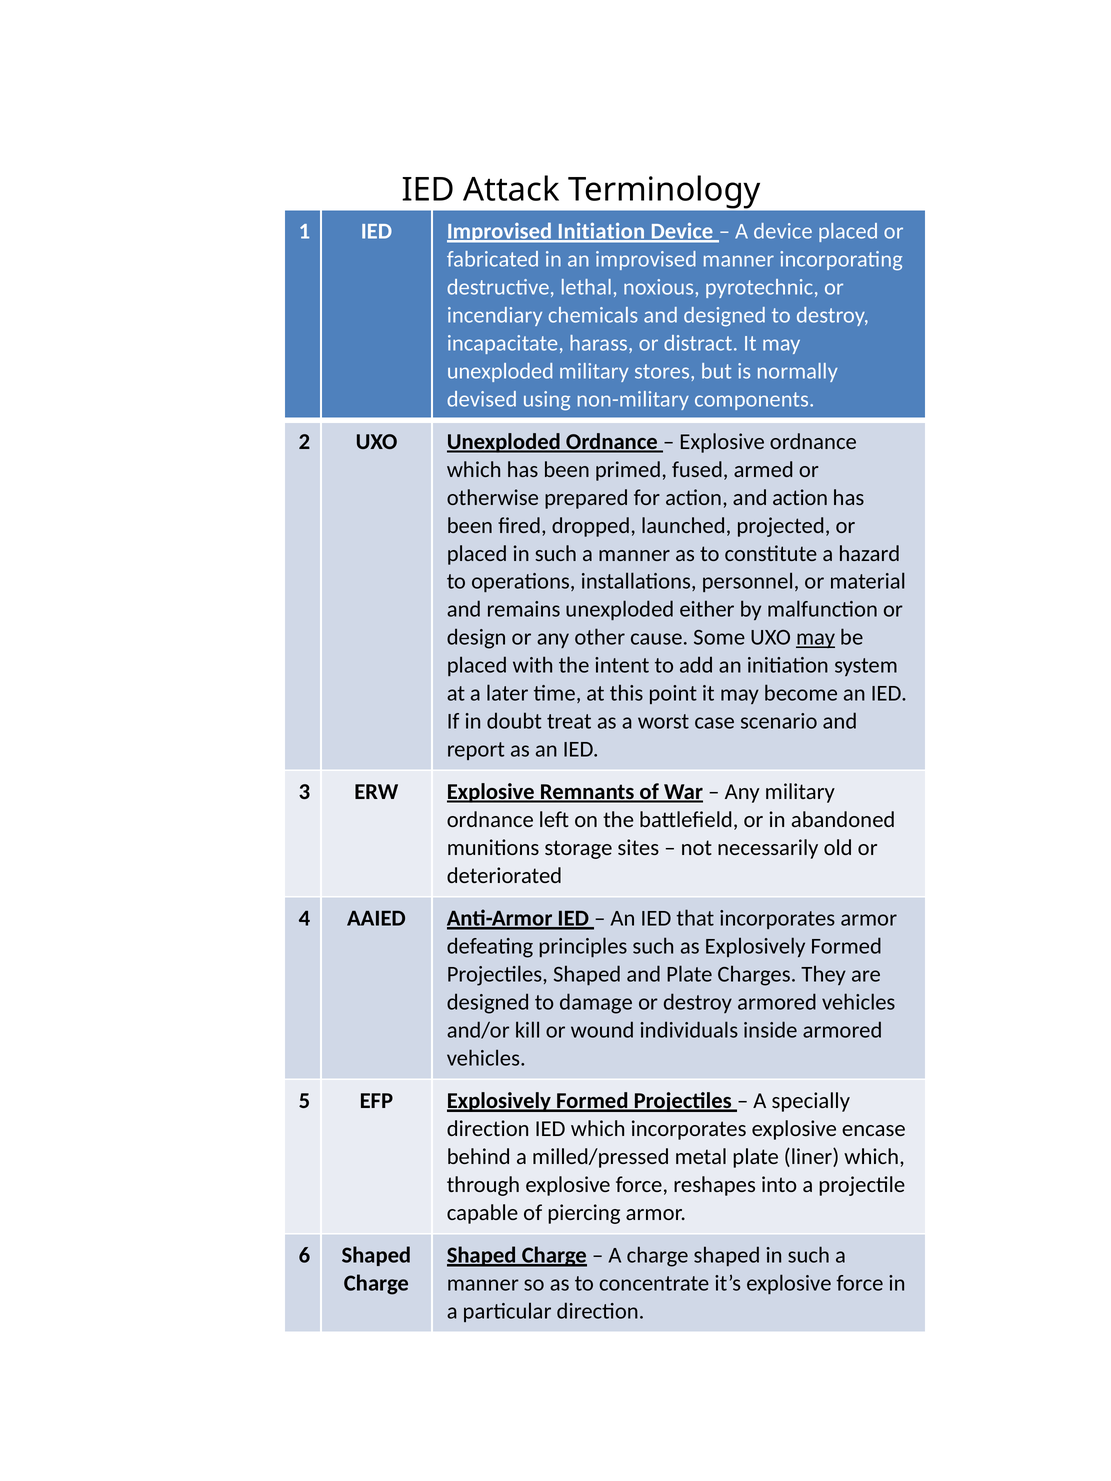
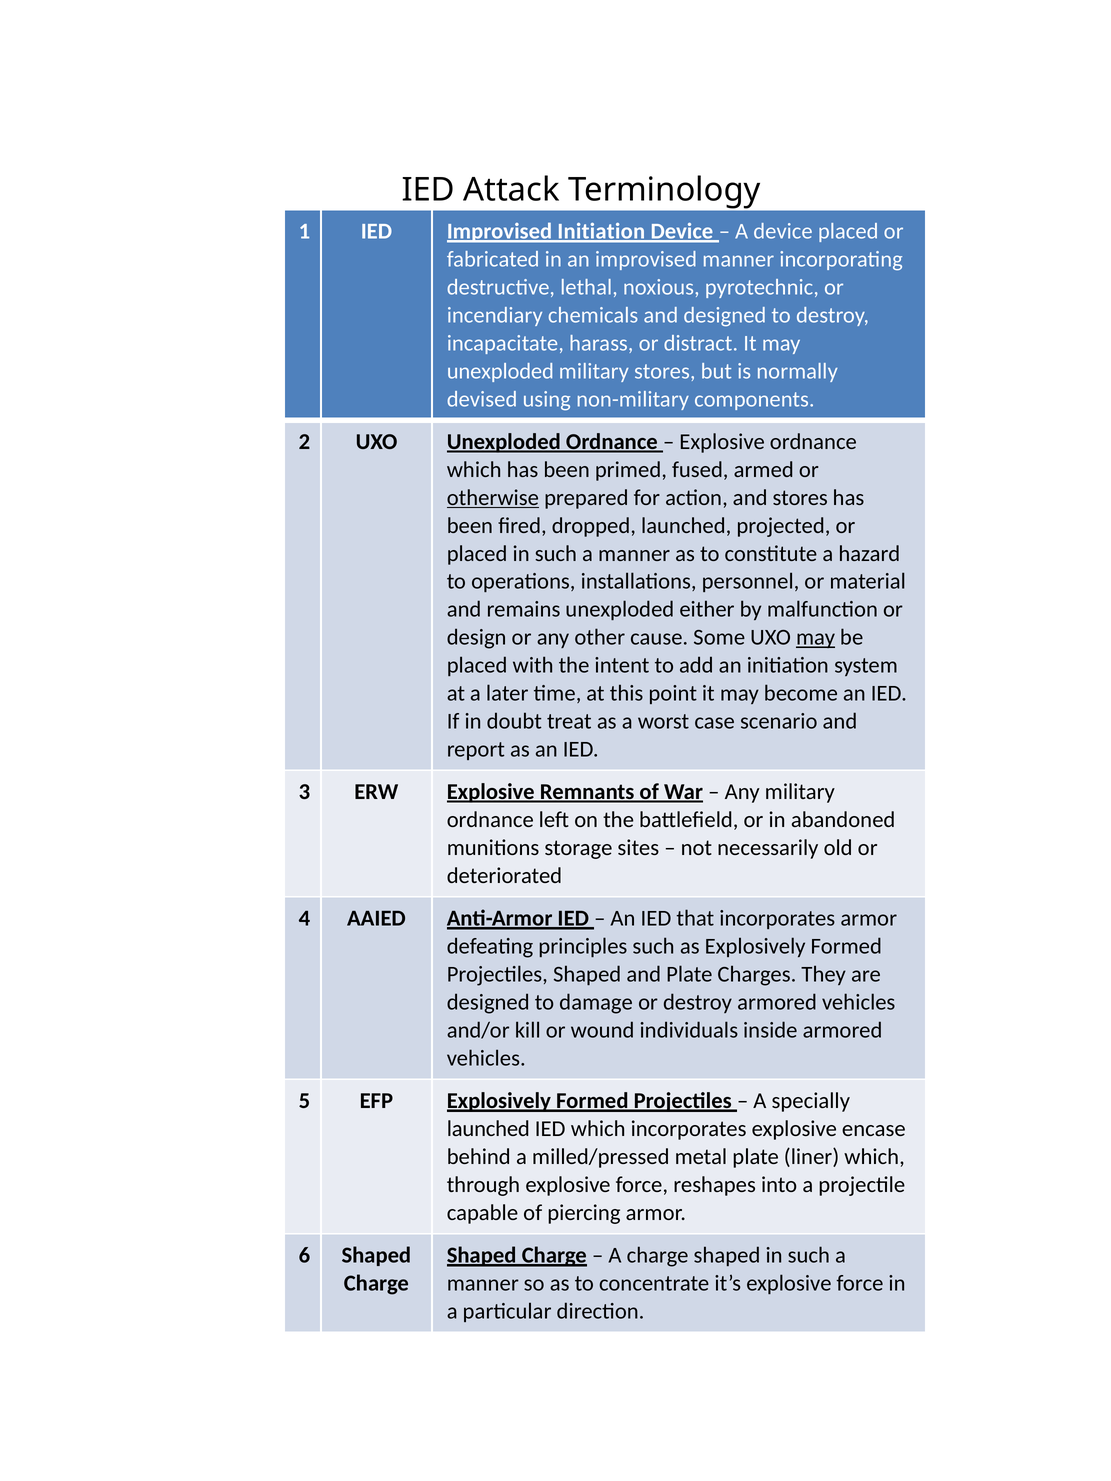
otherwise underline: none -> present
and action: action -> stores
direction at (488, 1129): direction -> launched
